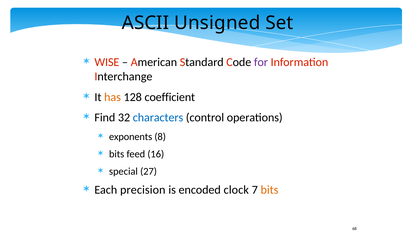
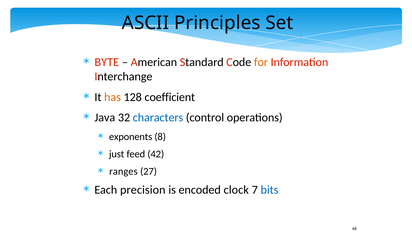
Unsigned: Unsigned -> Principles
WISE: WISE -> BYTE
for colour: purple -> orange
Find: Find -> Java
bits at (117, 154): bits -> just
16: 16 -> 42
special: special -> ranges
bits at (270, 190) colour: orange -> blue
